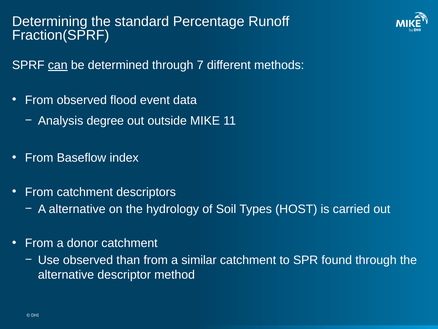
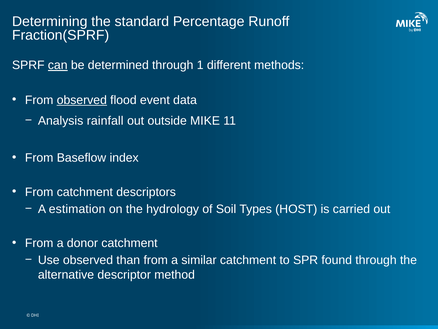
7: 7 -> 1
observed at (82, 100) underline: none -> present
degree: degree -> rainfall
A alternative: alternative -> estimation
